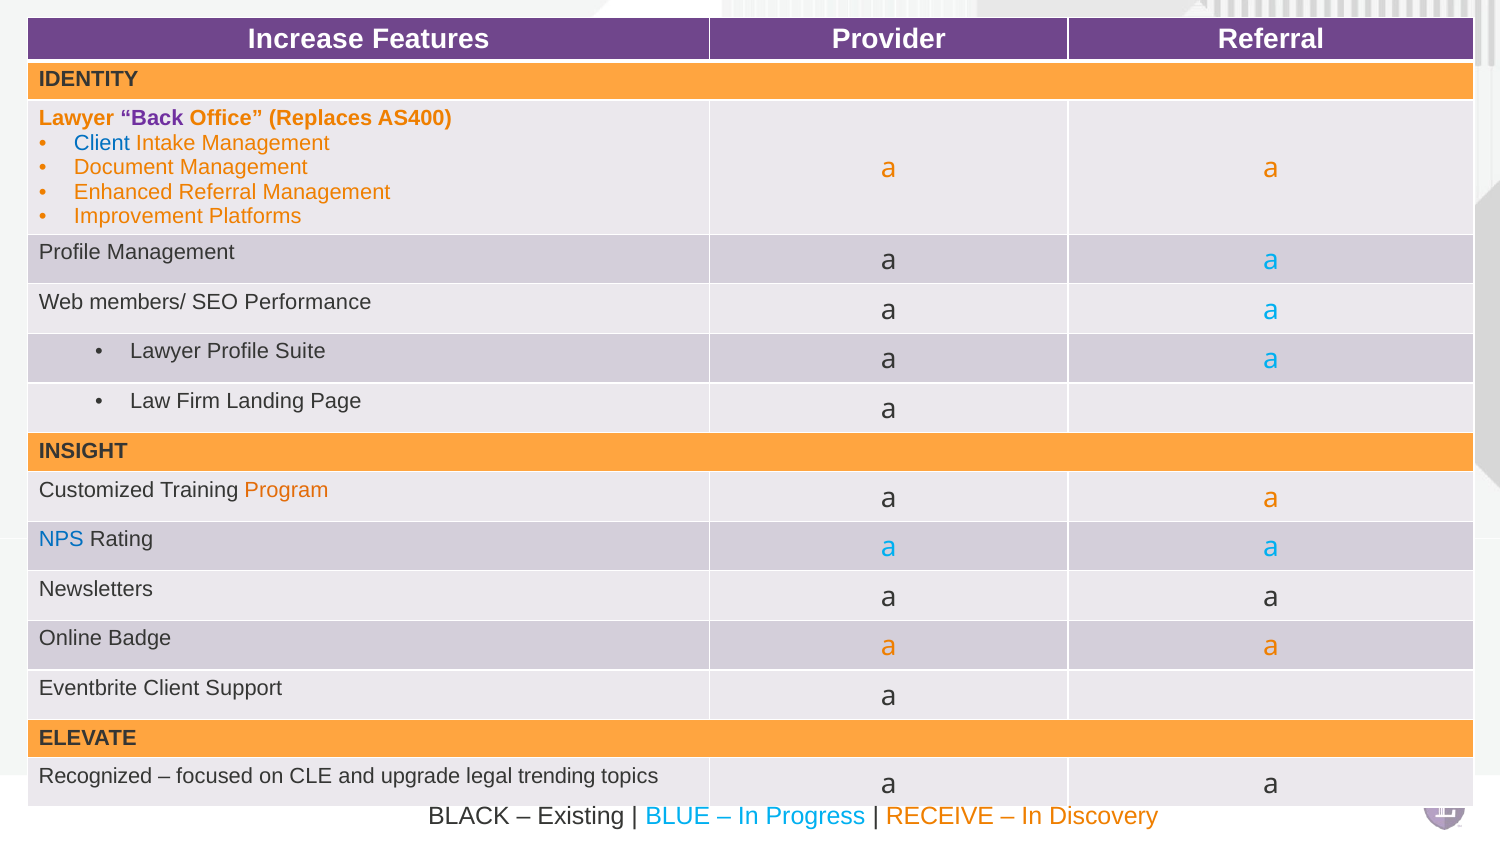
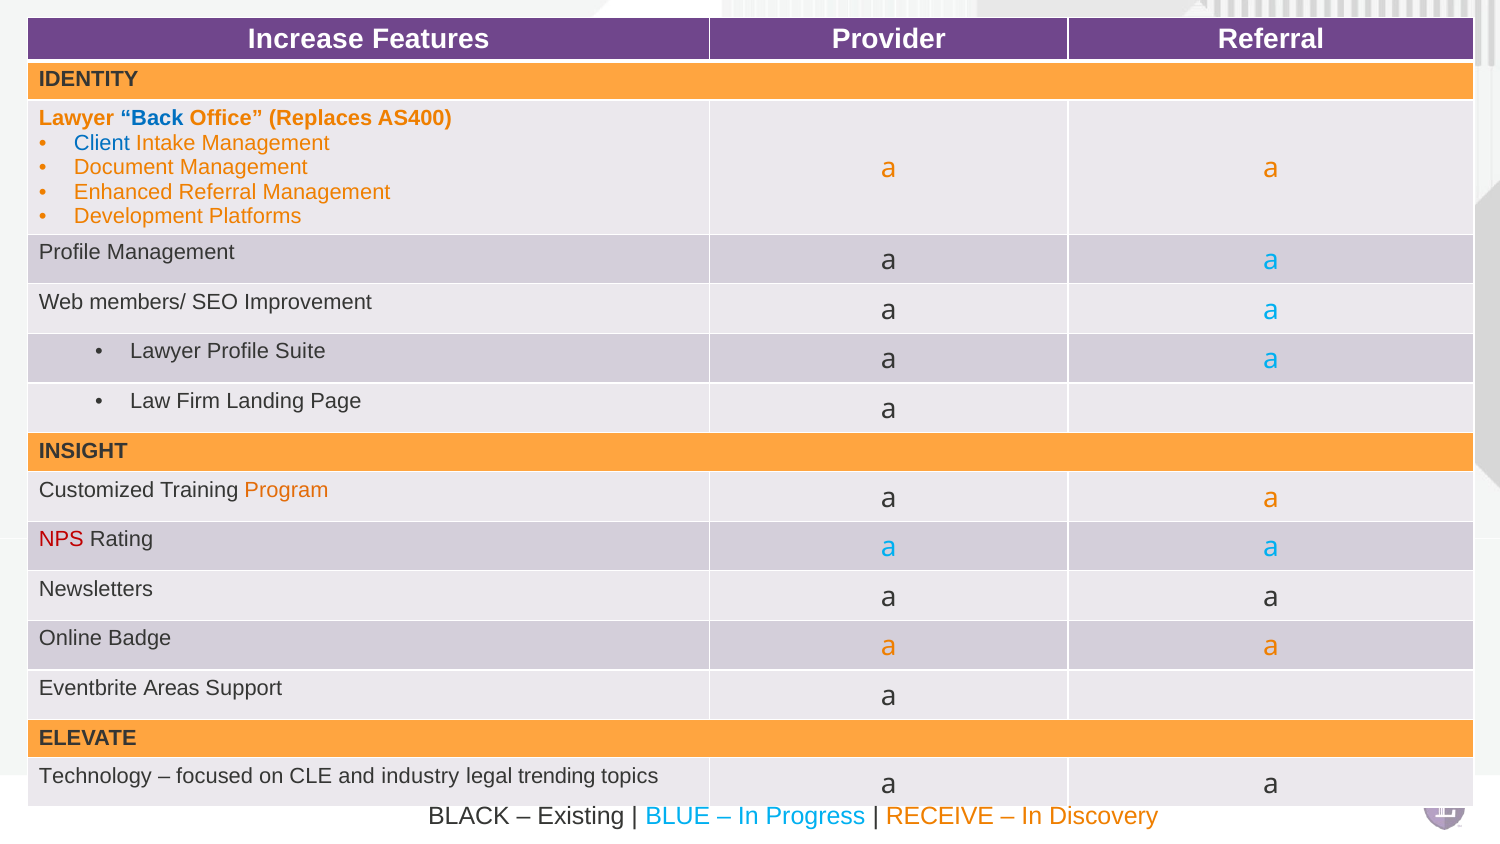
Back colour: purple -> blue
Improvement: Improvement -> Development
Performance: Performance -> Improvement
NPS colour: blue -> red
Eventbrite Client: Client -> Areas
Recognized: Recognized -> Technology
upgrade: upgrade -> industry
